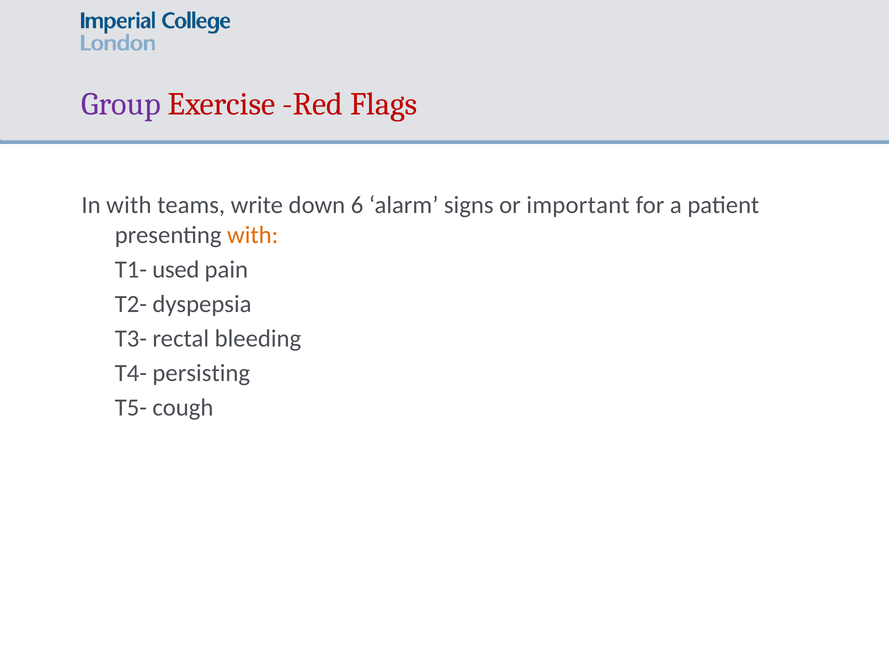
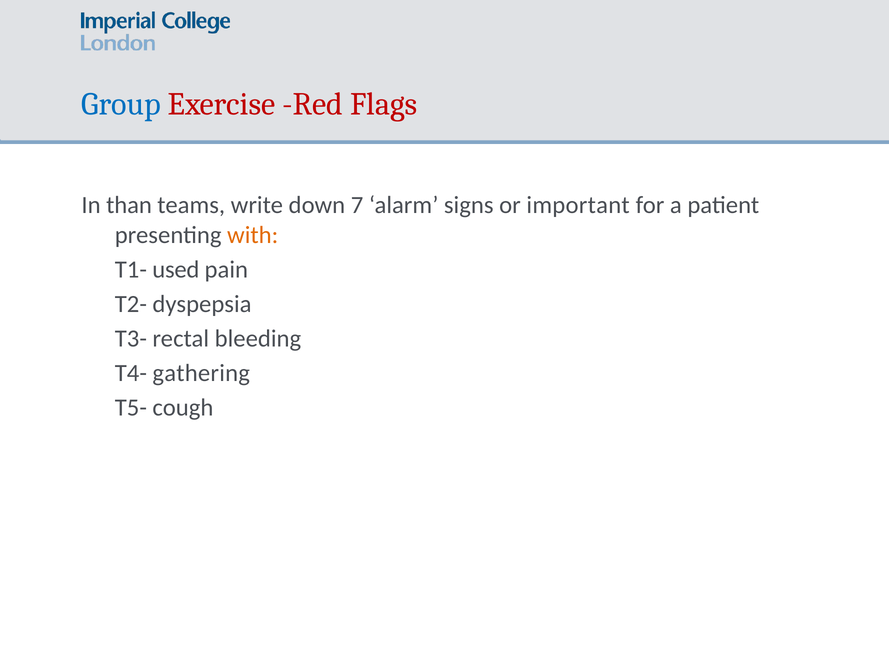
Group colour: purple -> blue
In with: with -> than
6: 6 -> 7
persisting: persisting -> gathering
